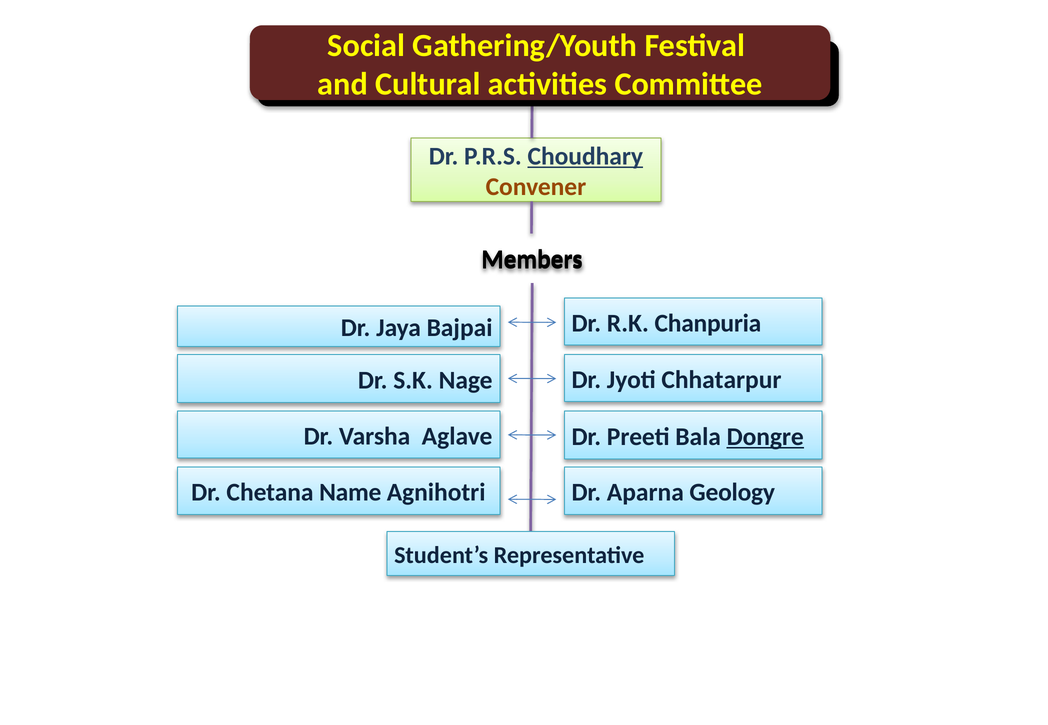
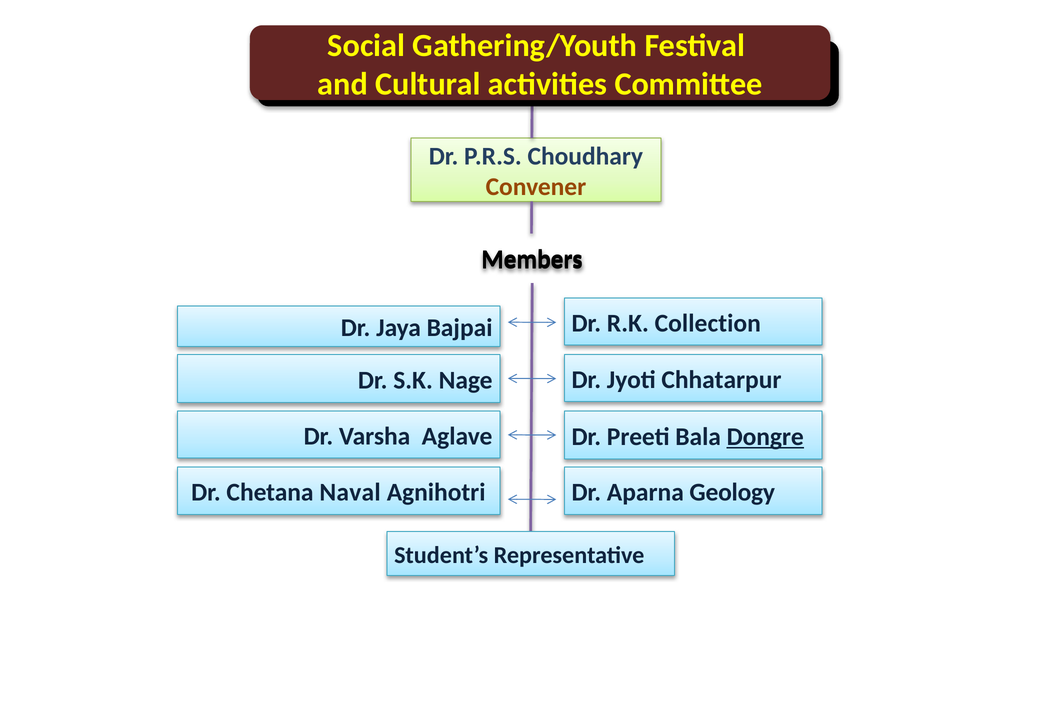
Choudhary underline: present -> none
Chanpuria: Chanpuria -> Collection
Name: Name -> Naval
